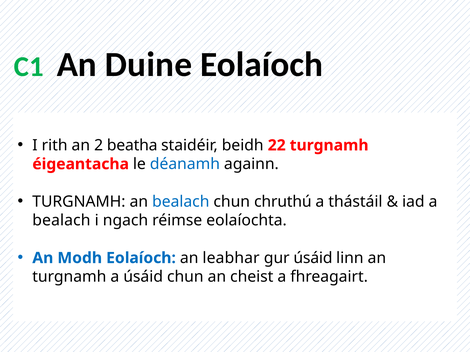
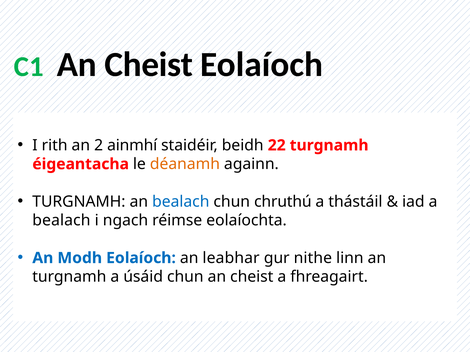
C1 An Duine: Duine -> Cheist
beatha: beatha -> ainmhí
déanamh colour: blue -> orange
gur úsáid: úsáid -> nithe
